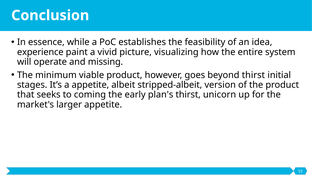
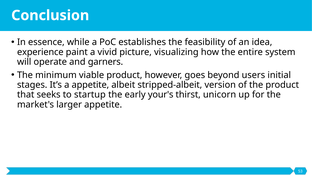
missing: missing -> garners
beyond thirst: thirst -> users
coming: coming -> startup
plan's: plan's -> your's
